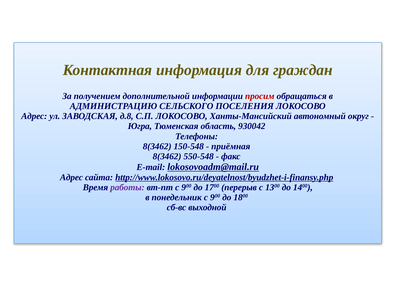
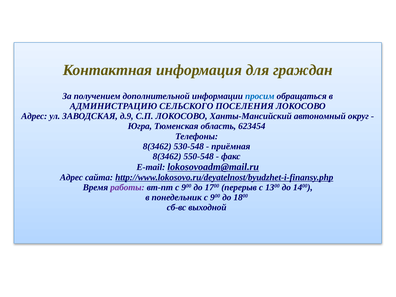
просим colour: red -> blue
д.8: д.8 -> д.9
930042: 930042 -> 623454
150-548: 150-548 -> 530-548
